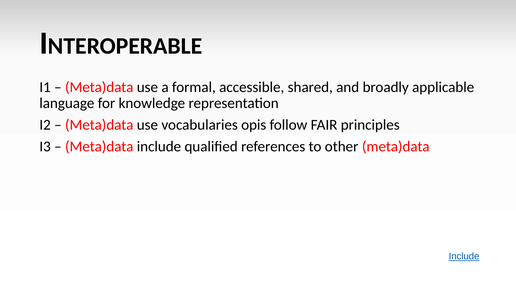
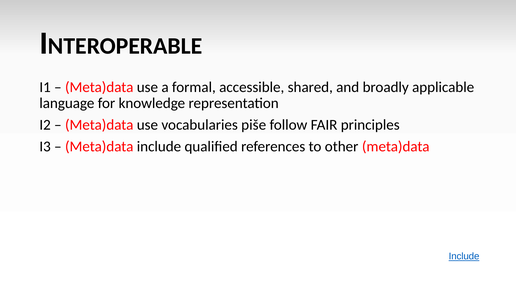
opis: opis -> piše
